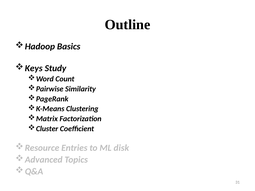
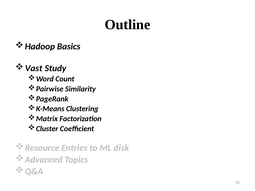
Keys: Keys -> Vast
